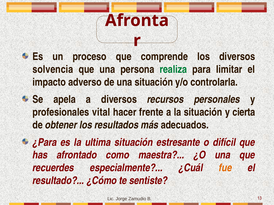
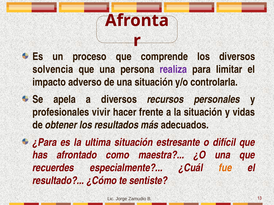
realiza colour: green -> purple
vital: vital -> vivir
cierta: cierta -> vidas
